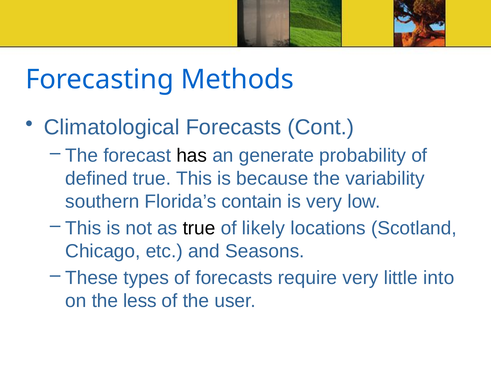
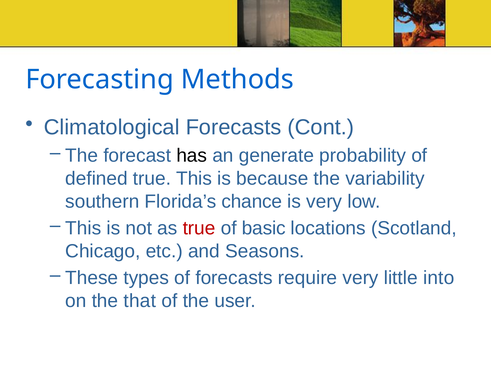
contain: contain -> chance
true at (199, 228) colour: black -> red
likely: likely -> basic
less: less -> that
